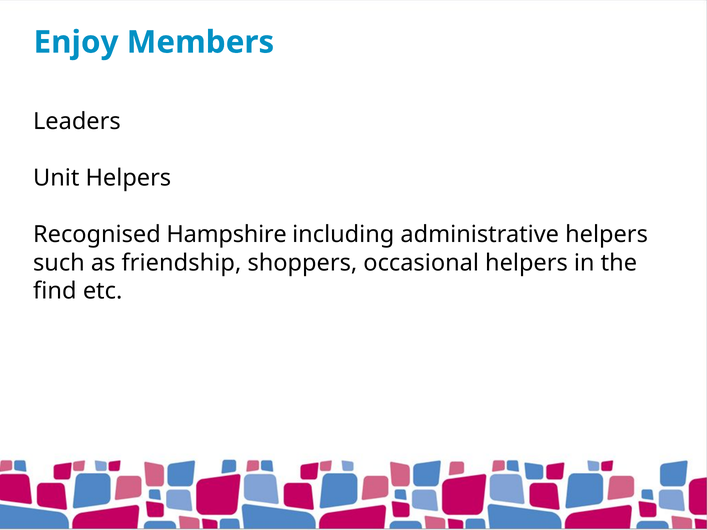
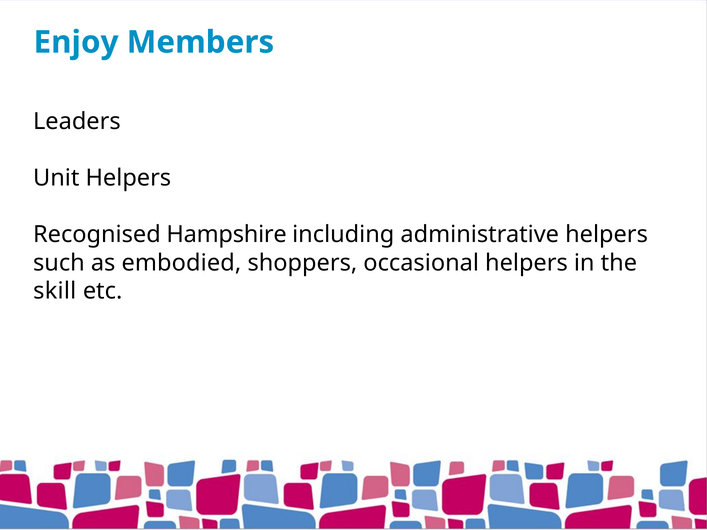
friendship: friendship -> embodied
find: find -> skill
